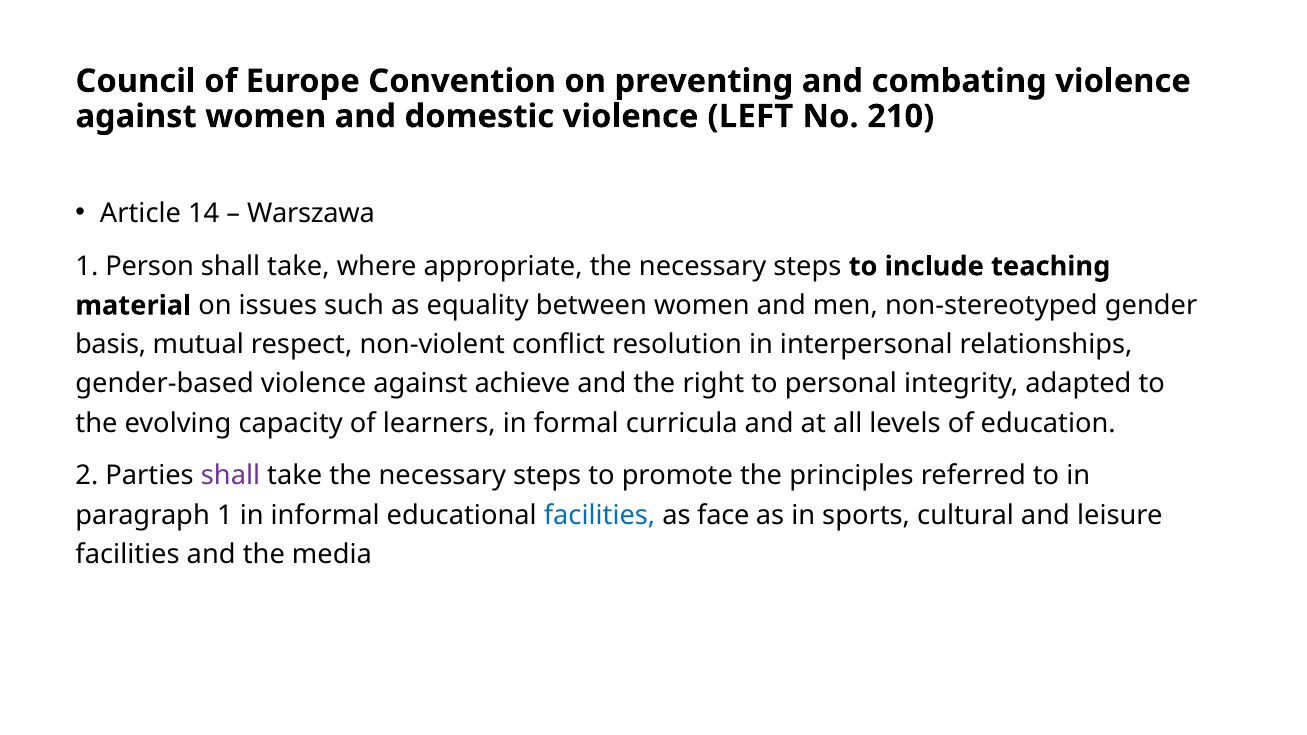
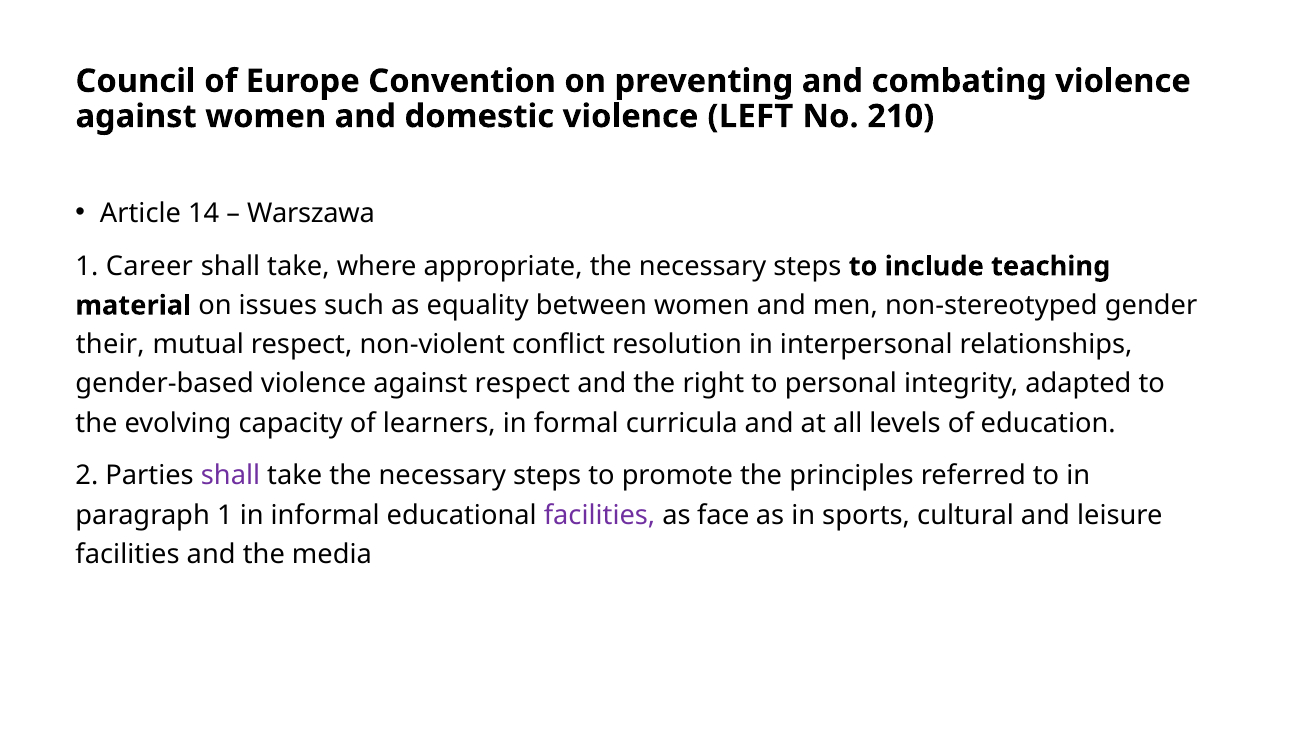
Person: Person -> Career
basis: basis -> their
against achieve: achieve -> respect
facilities at (600, 515) colour: blue -> purple
